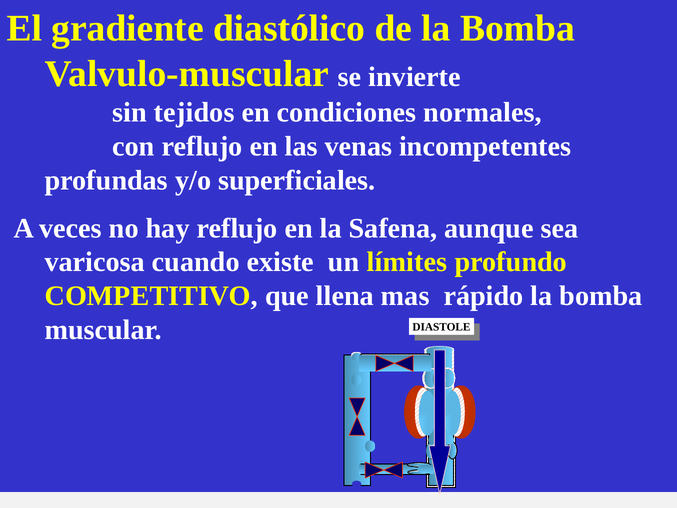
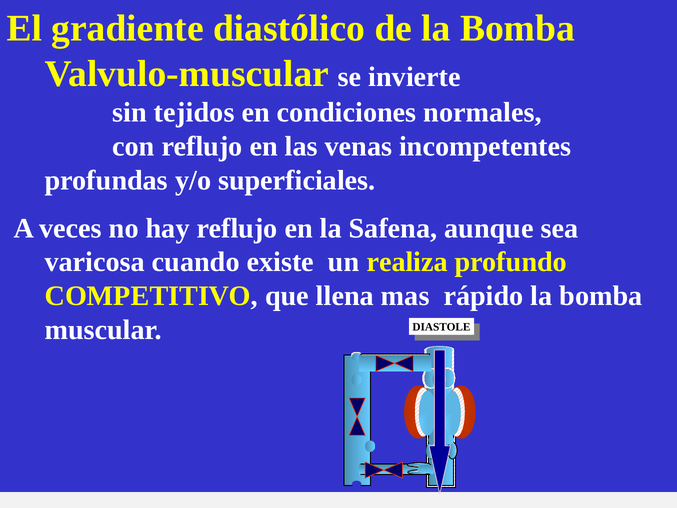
límites: límites -> realiza
